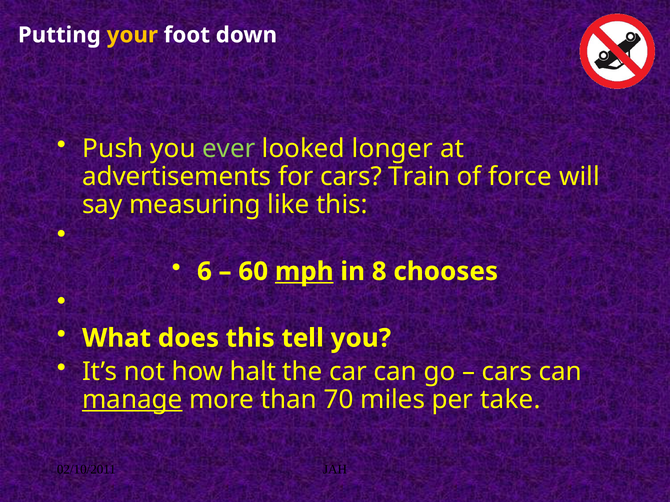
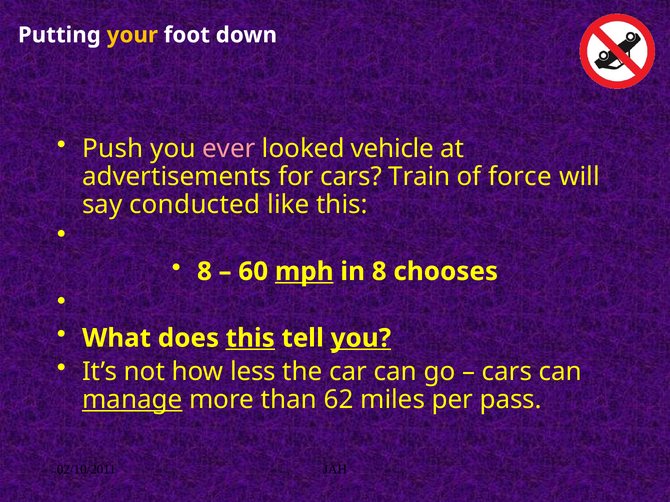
ever colour: light green -> pink
longer: longer -> vehicle
measuring: measuring -> conducted
6 at (204, 272): 6 -> 8
this at (250, 338) underline: none -> present
you at (361, 338) underline: none -> present
halt: halt -> less
70: 70 -> 62
take: take -> pass
